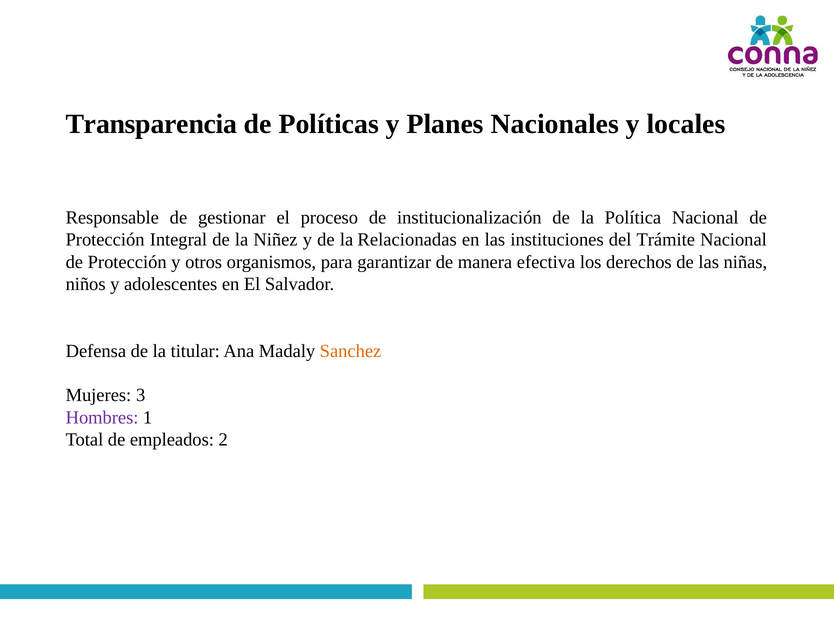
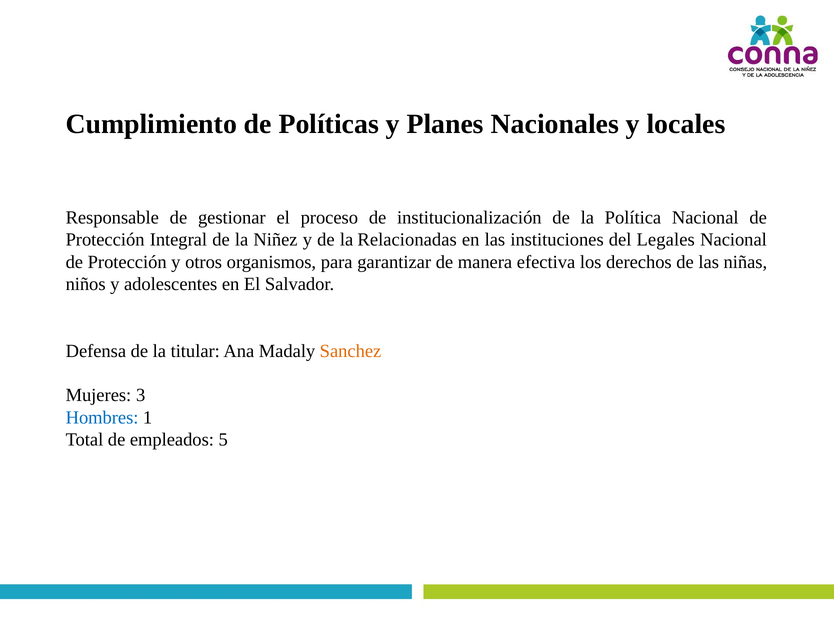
Transparencia: Transparencia -> Cumplimiento
Trámite: Trámite -> Legales
Hombres colour: purple -> blue
2: 2 -> 5
